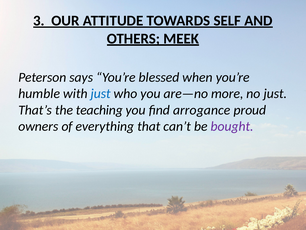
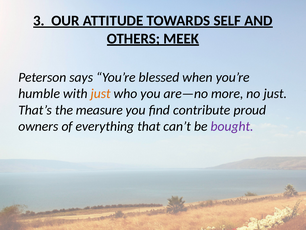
just at (101, 94) colour: blue -> orange
teaching: teaching -> measure
arrogance: arrogance -> contribute
